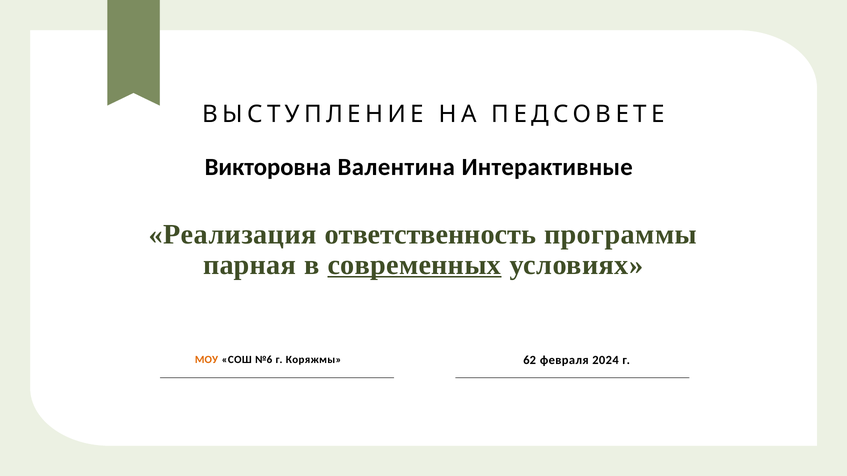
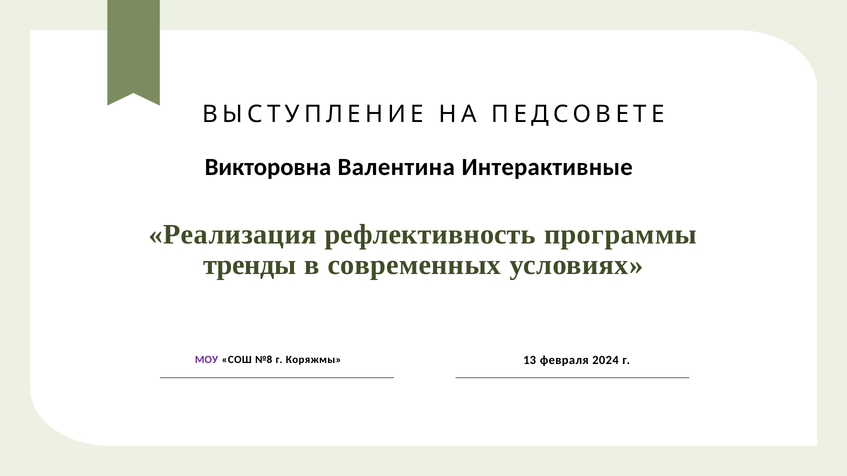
ответственность: ответственность -> рефлективность
парная: парная -> тренды
современных underline: present -> none
МОУ colour: orange -> purple
№6: №6 -> №8
62: 62 -> 13
